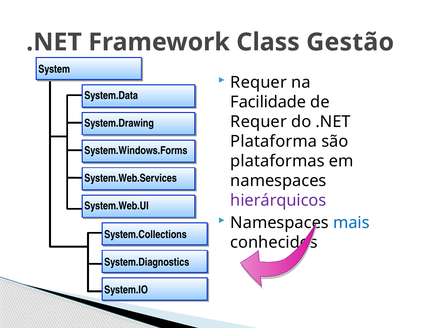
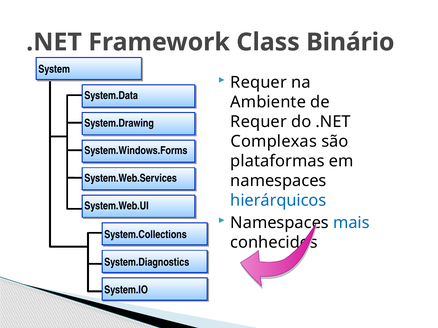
Gestão: Gestão -> Binário
Facilidade: Facilidade -> Ambiente
Plataforma: Plataforma -> Complexas
hierárquicos colour: purple -> blue
